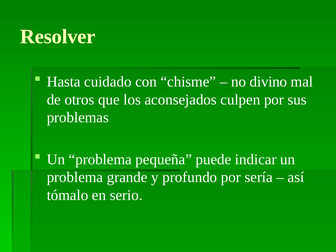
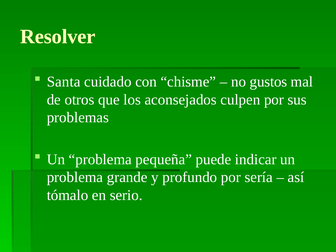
Hasta: Hasta -> Santa
divino: divino -> gustos
